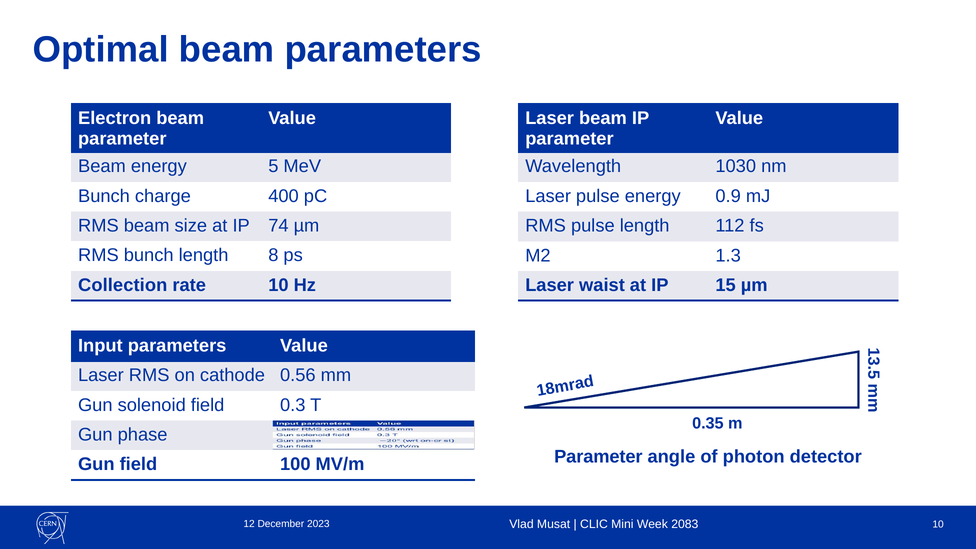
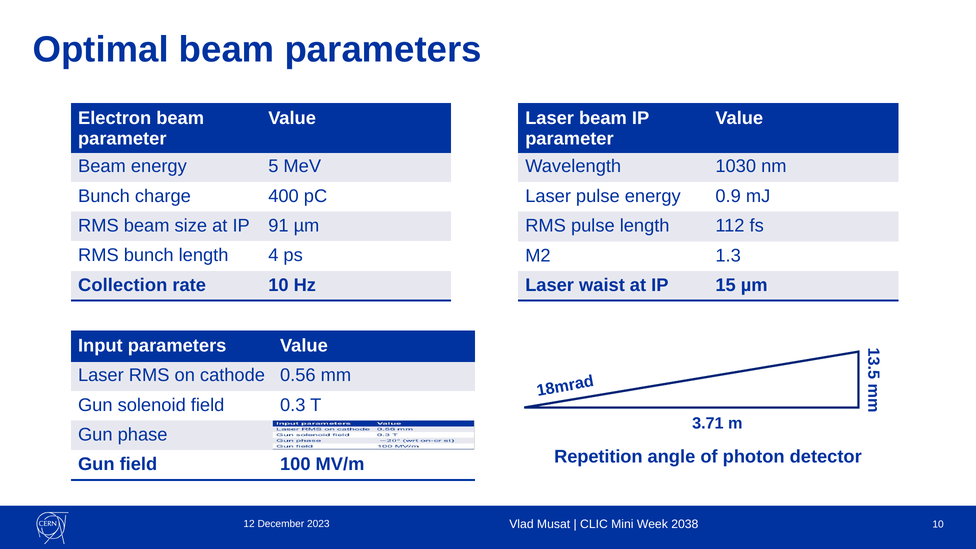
74: 74 -> 91
8: 8 -> 4
0.35: 0.35 -> 3.71
Parameter at (598, 457): Parameter -> Repetition
2083: 2083 -> 2038
